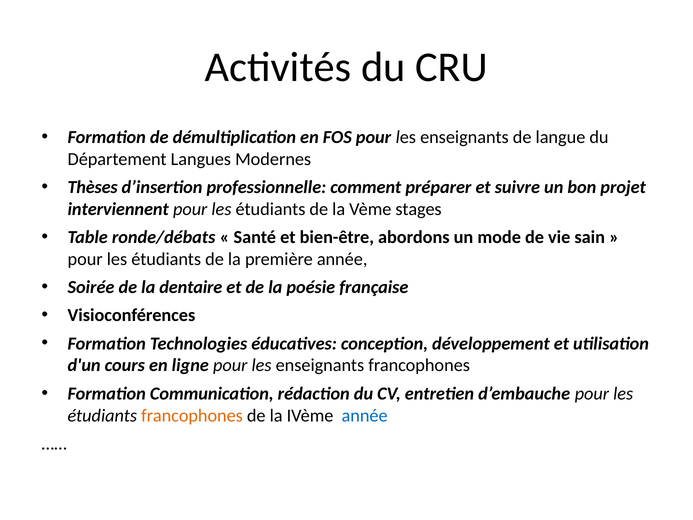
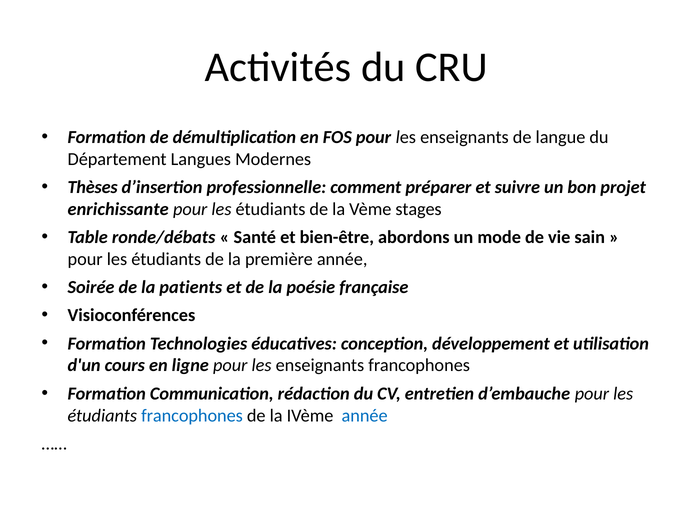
interviennent: interviennent -> enrichissante
dentaire: dentaire -> patients
francophones at (192, 415) colour: orange -> blue
